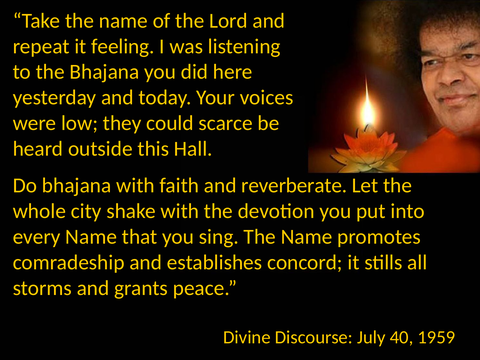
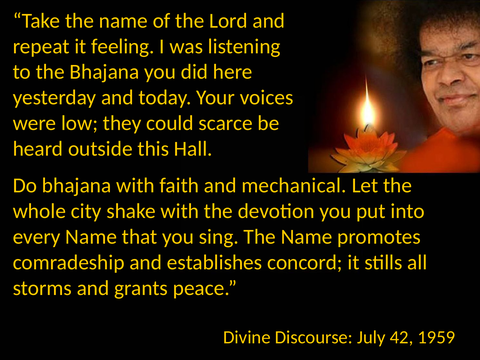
reverberate: reverberate -> mechanical
40: 40 -> 42
